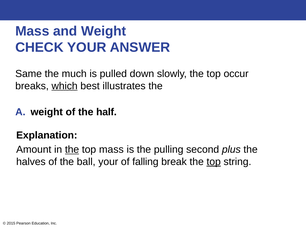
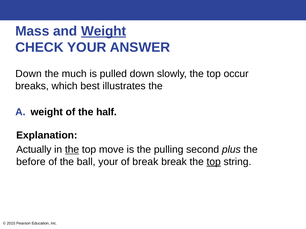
Weight at (104, 31) underline: none -> present
Same at (29, 74): Same -> Down
which underline: present -> none
Amount: Amount -> Actually
top mass: mass -> move
halves: halves -> before
of falling: falling -> break
